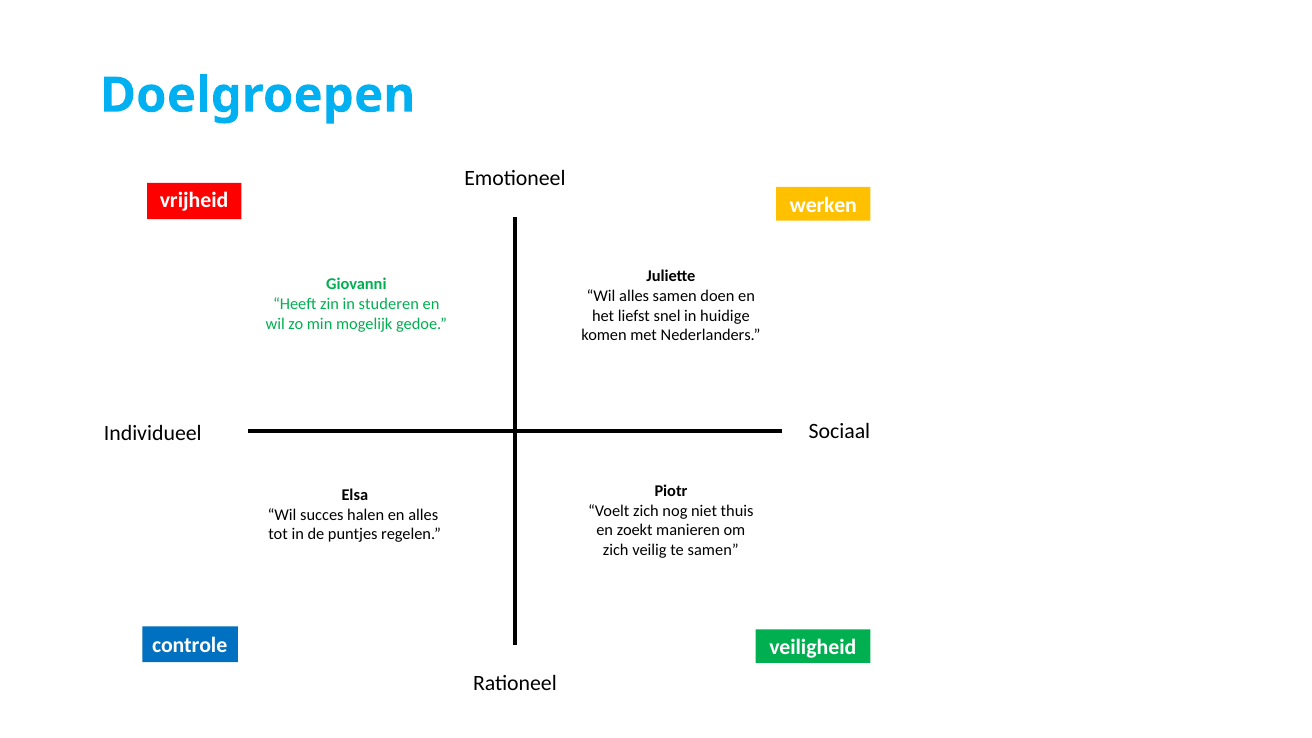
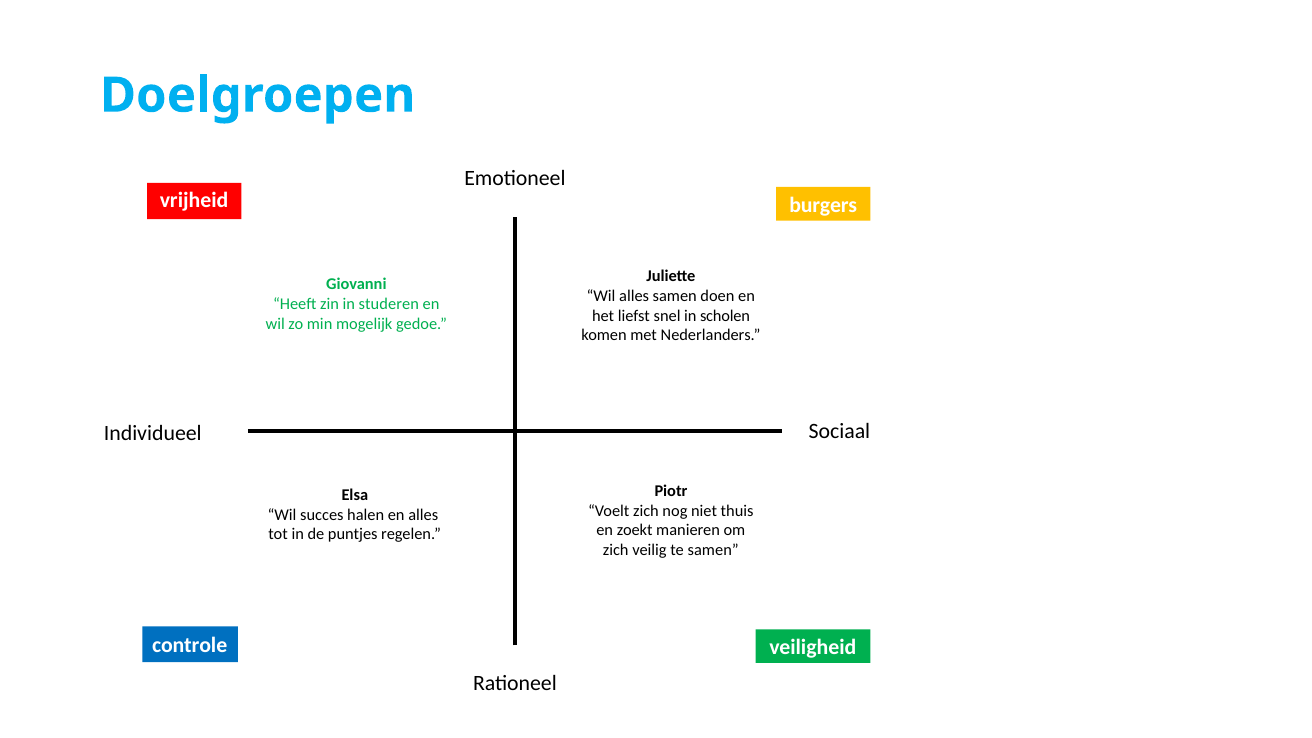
werken: werken -> burgers
huidige: huidige -> scholen
